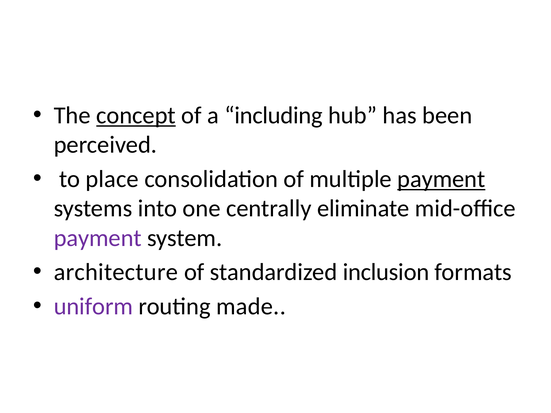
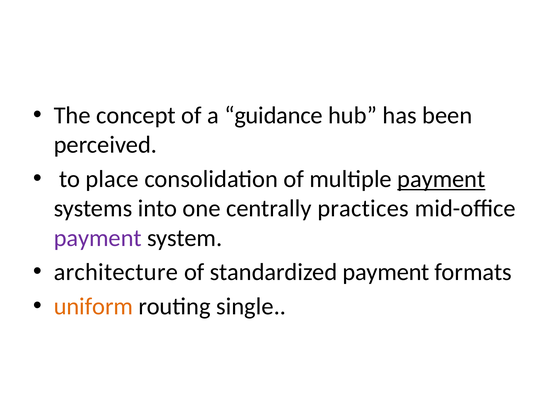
concept underline: present -> none
including: including -> guidance
eliminate: eliminate -> practices
standardized inclusion: inclusion -> payment
uniform colour: purple -> orange
made: made -> single
